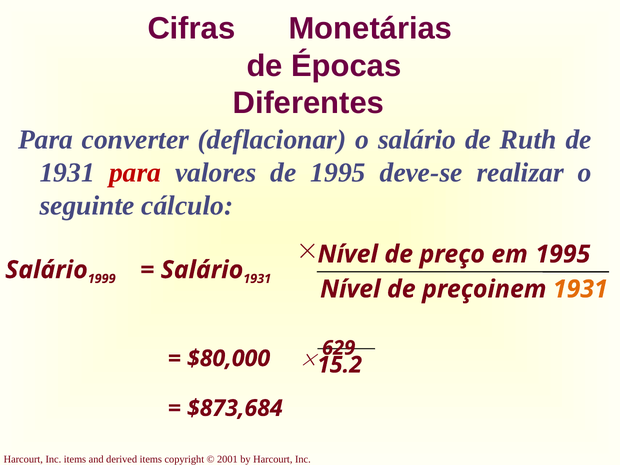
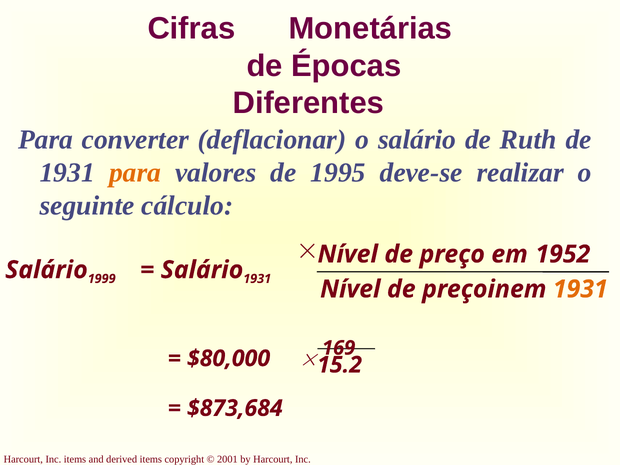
para at (135, 173) colour: red -> orange
em 1995: 1995 -> 1952
629: 629 -> 169
